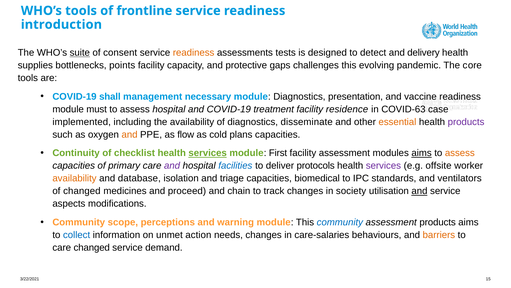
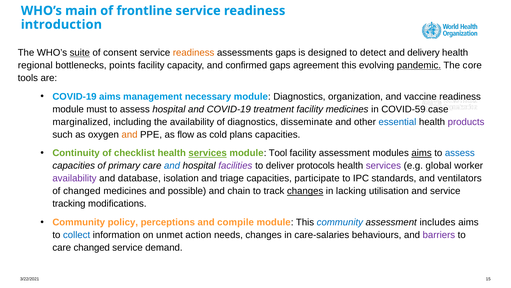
WHO’s tools: tools -> main
assessments tests: tests -> gaps
supplies: supplies -> regional
protective: protective -> confirmed
challenges: challenges -> agreement
pandemic underline: none -> present
COVID-19 shall: shall -> aims
presentation: presentation -> organization
facility residence: residence -> medicines
COVID-63: COVID-63 -> COVID-59
implemented: implemented -> marginalized
essential colour: orange -> blue
First: First -> Tool
assess at (460, 153) colour: orange -> blue
and at (172, 165) colour: purple -> blue
facilities colour: blue -> purple
offsite: offsite -> global
availability at (74, 178) colour: orange -> purple
biomedical: biomedical -> participate
proceed: proceed -> possible
changes at (305, 191) underline: none -> present
society: society -> lacking
and at (419, 191) underline: present -> none
aspects: aspects -> tracking
scope: scope -> policy
warning: warning -> compile
assessment products: products -> includes
barriers colour: orange -> purple
